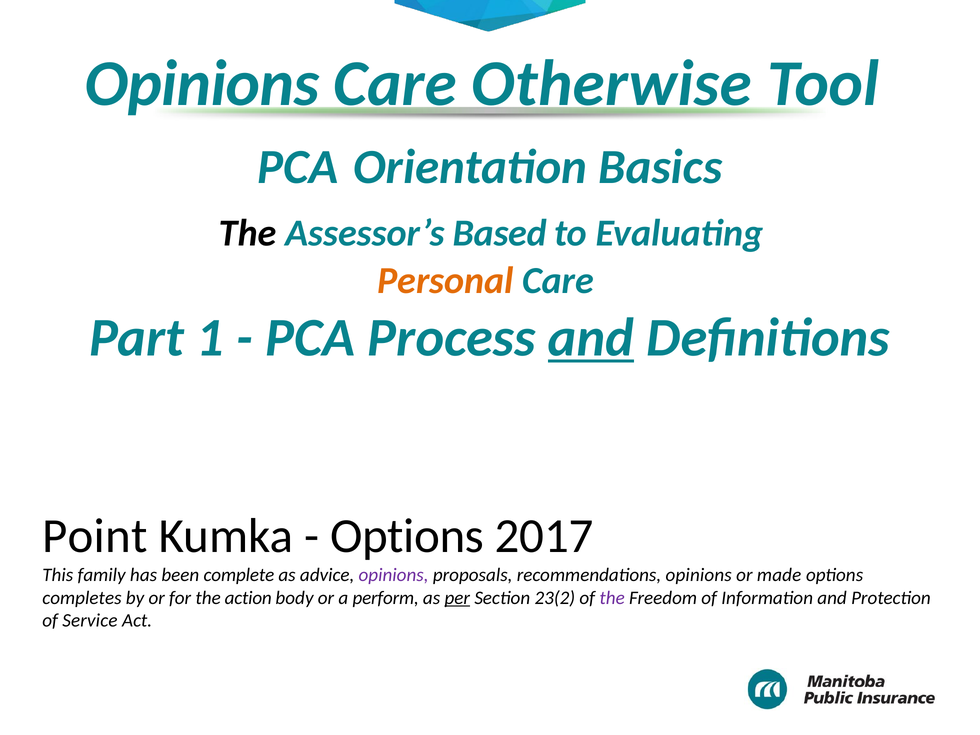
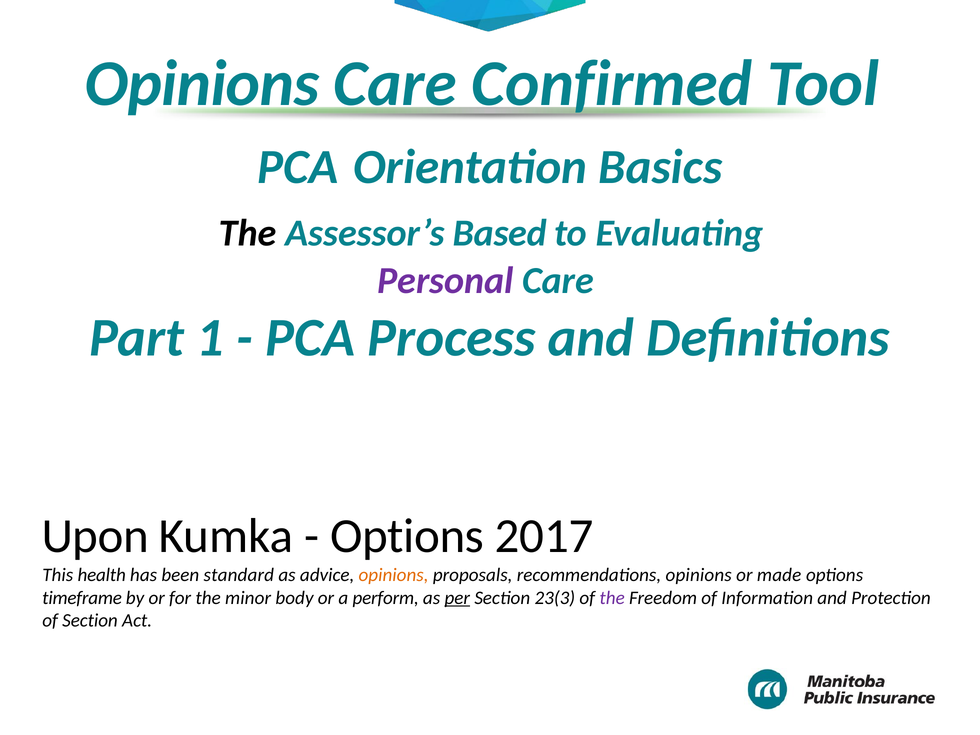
Otherwise: Otherwise -> Confirmed
Personal colour: orange -> purple
and at (591, 338) underline: present -> none
Point: Point -> Upon
family: family -> health
complete: complete -> standard
opinions at (394, 575) colour: purple -> orange
completes: completes -> timeframe
action: action -> minor
23(2: 23(2 -> 23(3
of Service: Service -> Section
